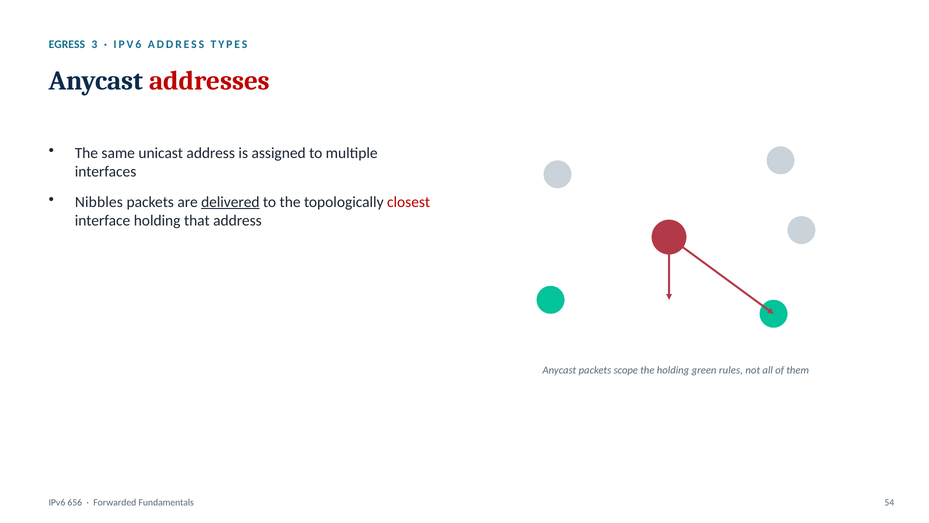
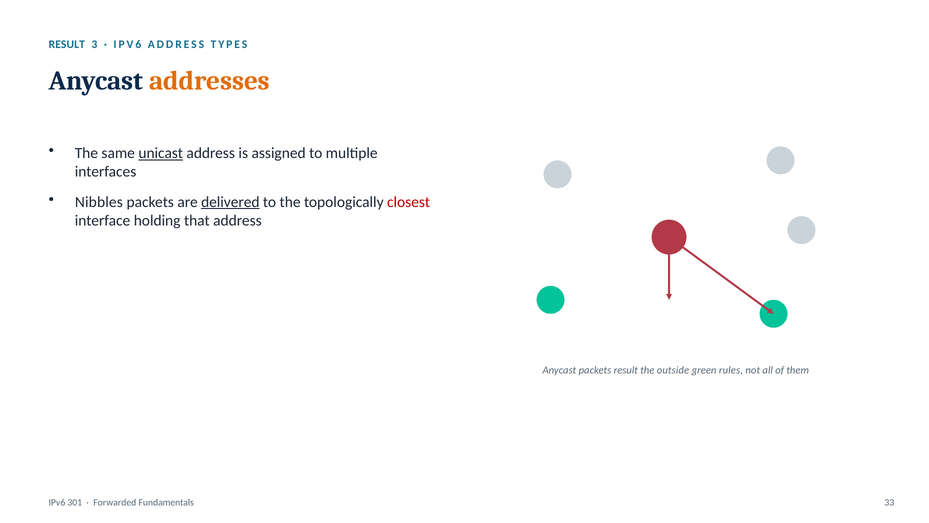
EGRESS at (67, 44): EGRESS -> RESULT
addresses colour: red -> orange
unicast underline: none -> present
packets scope: scope -> result
the holding: holding -> outside
656: 656 -> 301
54: 54 -> 33
